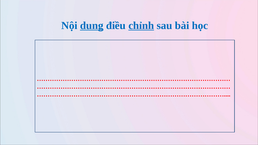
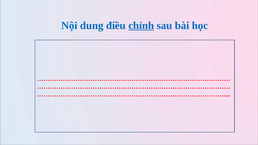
dung underline: present -> none
